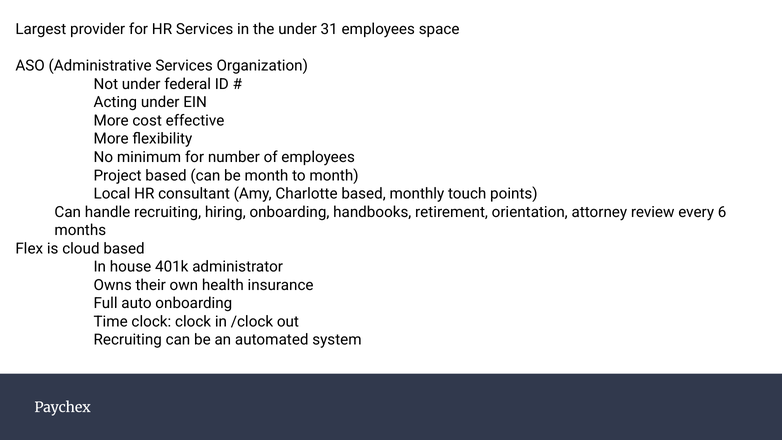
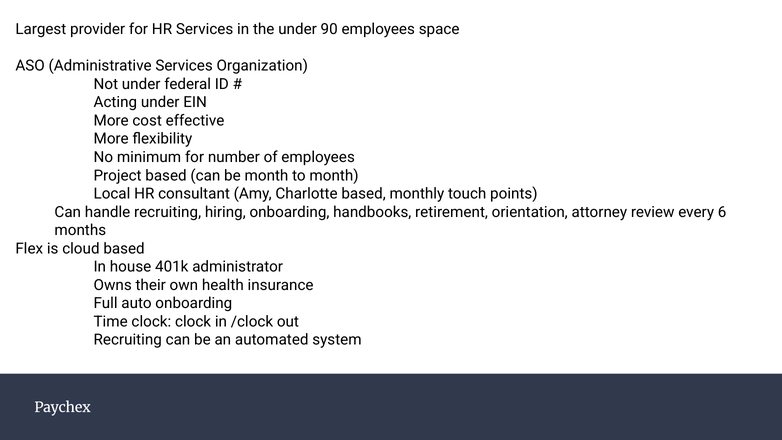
31: 31 -> 90
